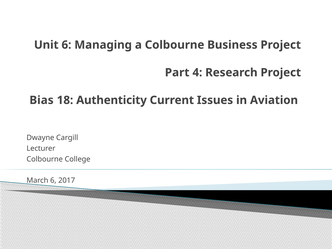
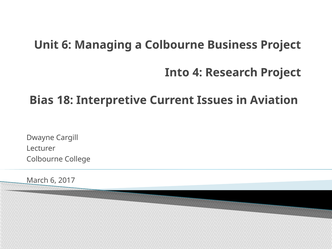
Part: Part -> Into
Authenticity: Authenticity -> Interpretive
